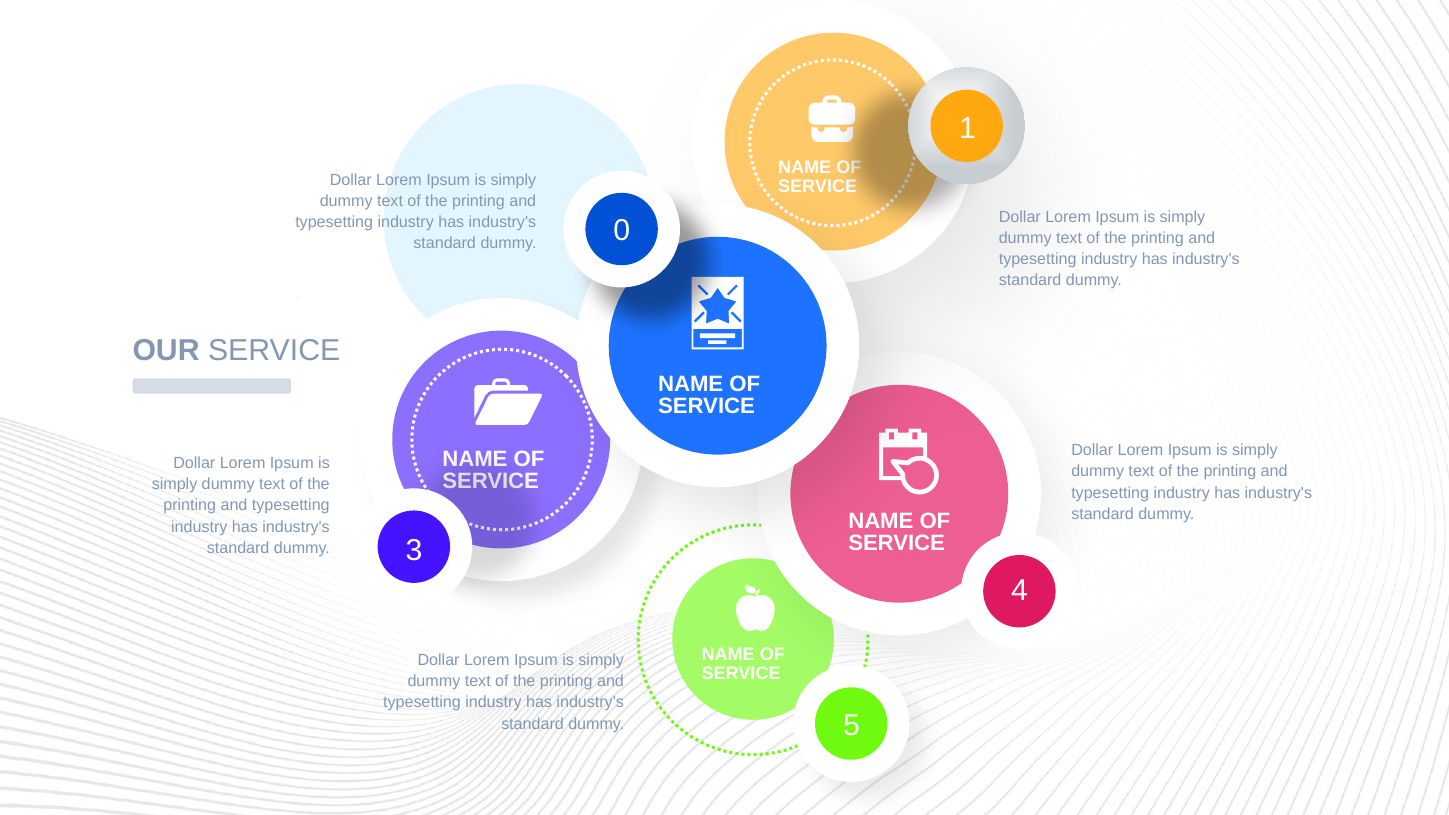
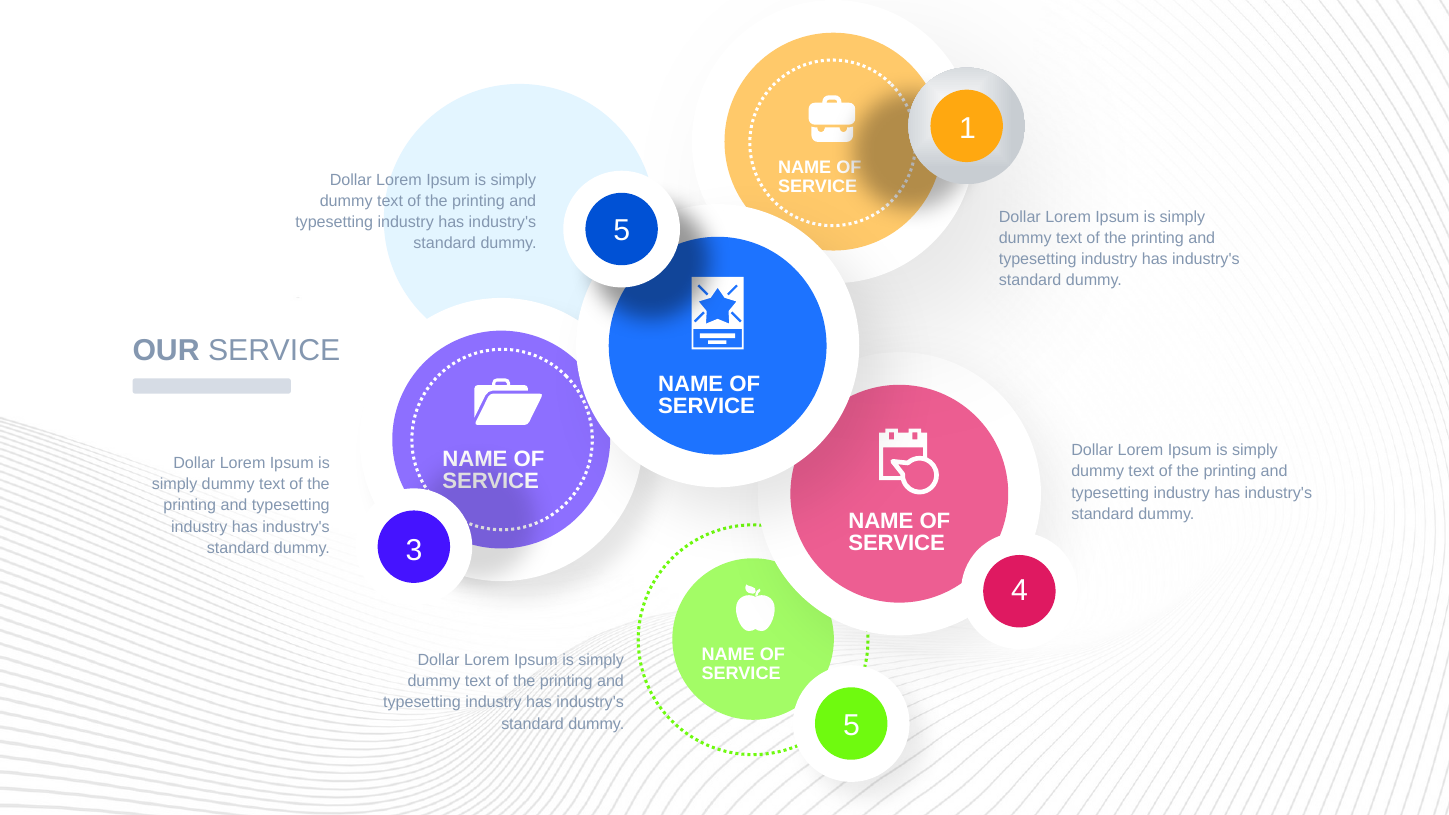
dummy 0: 0 -> 5
